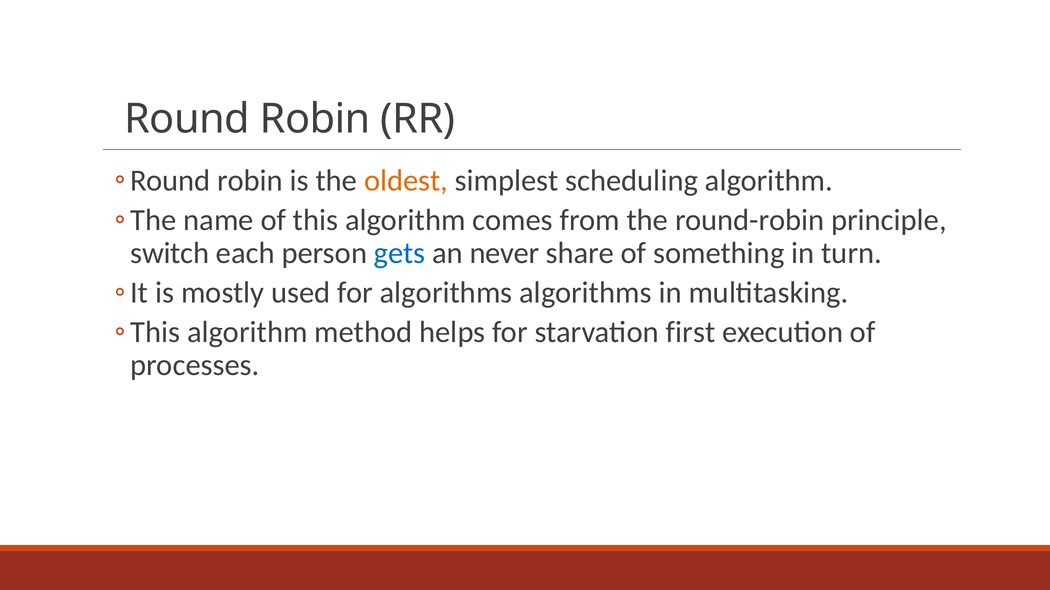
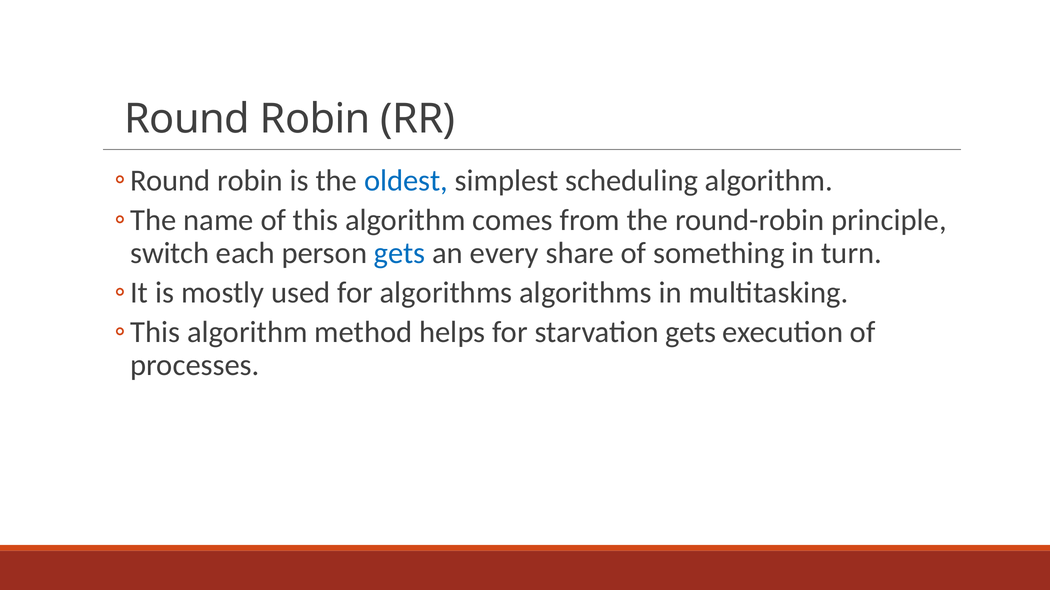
oldest colour: orange -> blue
never: never -> every
starvation first: first -> gets
